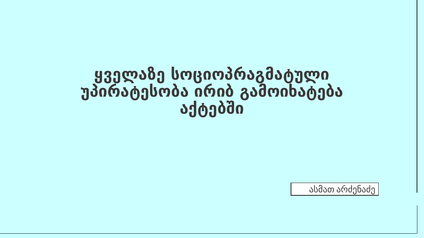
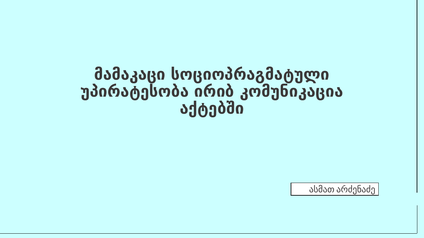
ყველაზე: ყველაზე -> მამაკაცი
გამოიხატება: გამოიხატება -> კომუნიკაცია
